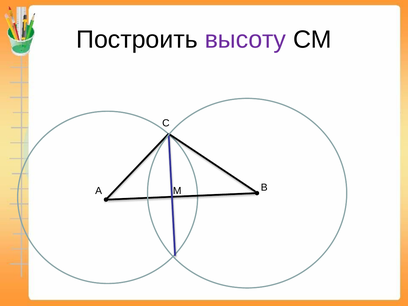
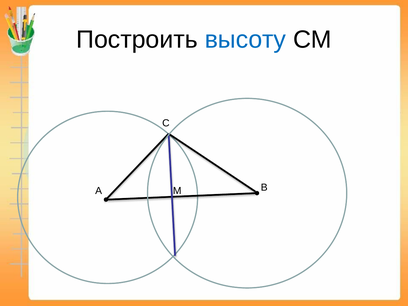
высоту colour: purple -> blue
